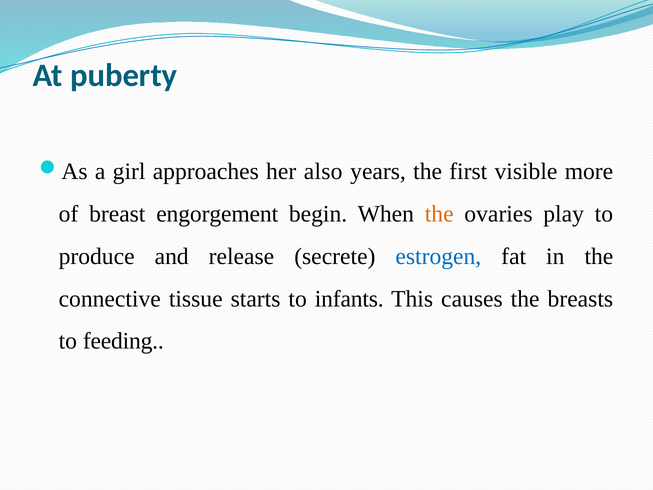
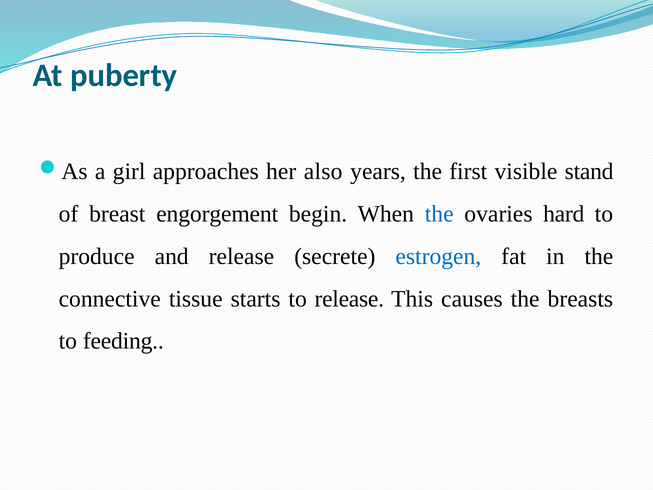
more: more -> stand
the at (439, 214) colour: orange -> blue
play: play -> hard
to infants: infants -> release
